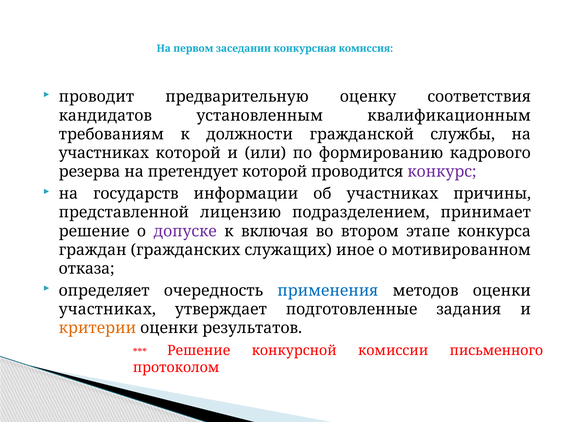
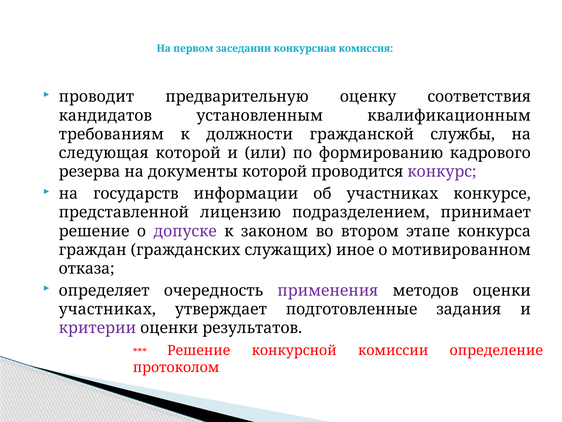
участниках at (104, 153): участниках -> следующая
претендует: претендует -> документы
причины: причины -> конкурсе
включая: включая -> законом
применения colour: blue -> purple
критерии colour: orange -> purple
письменного: письменного -> определение
